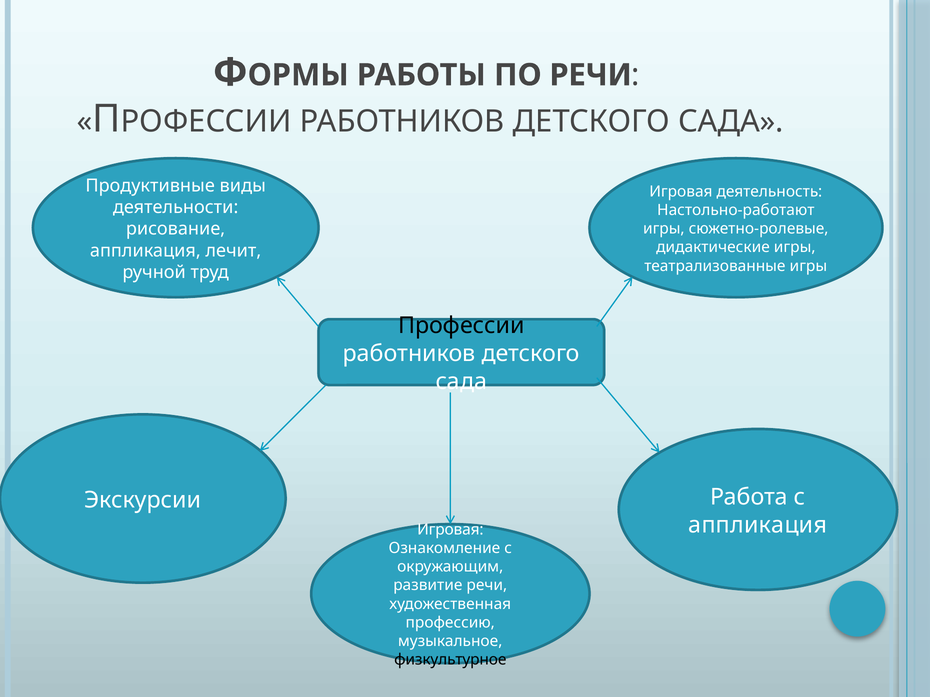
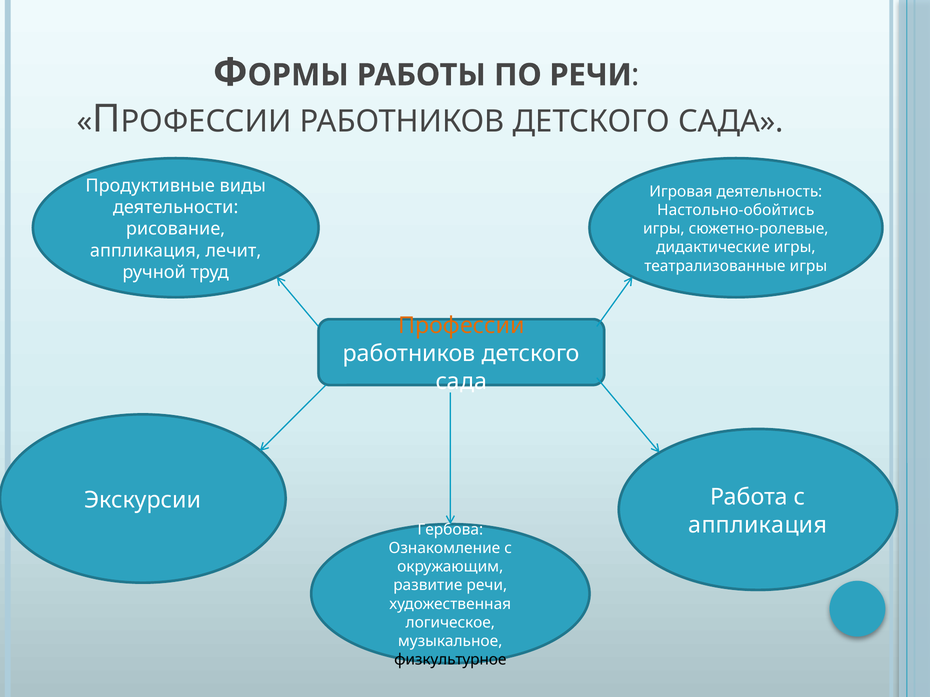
Настольно-работают: Настольно-работают -> Настольно-обойтись
Профессии colour: black -> orange
Игровая at (450, 530): Игровая -> Гербова
профессию: профессию -> логическое
